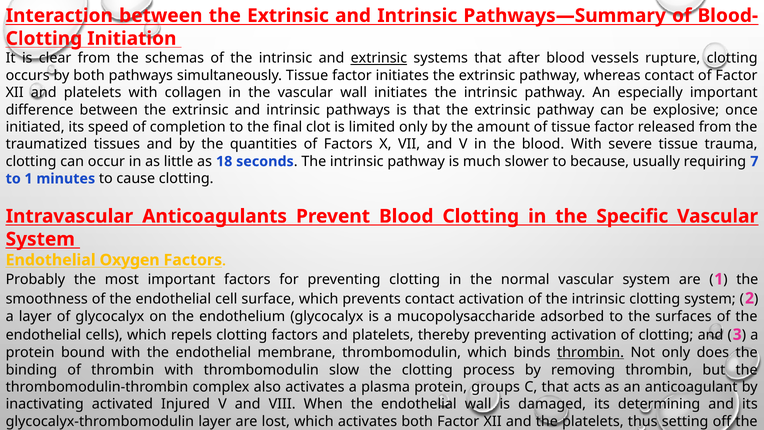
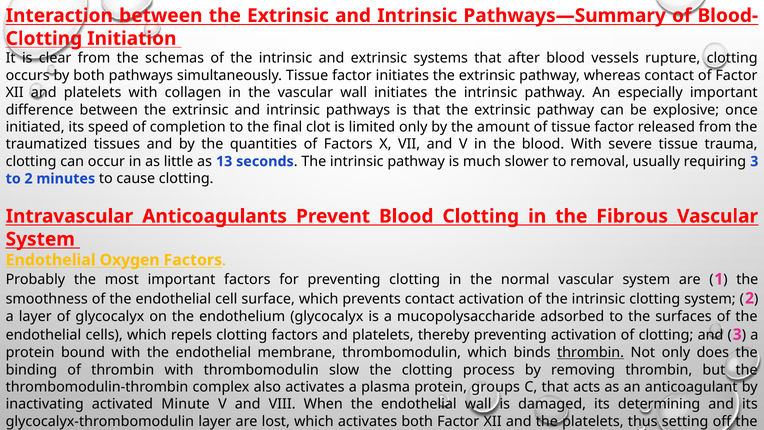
extrinsic at (379, 58) underline: present -> none
18: 18 -> 13
because: because -> removal
requiring 7: 7 -> 3
to 1: 1 -> 2
Specific: Specific -> Fibrous
Injured: Injured -> Minute
